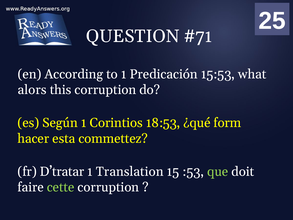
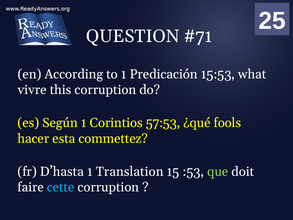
alors: alors -> vivre
18:53: 18:53 -> 57:53
form: form -> fools
D’tratar: D’tratar -> D’hasta
cette colour: light green -> light blue
